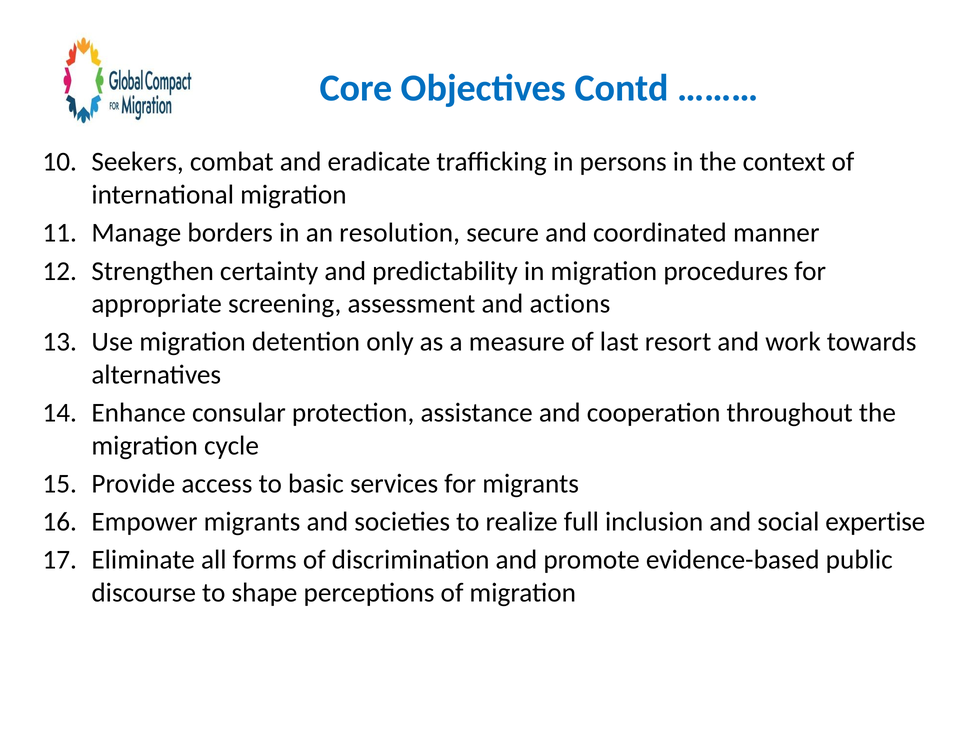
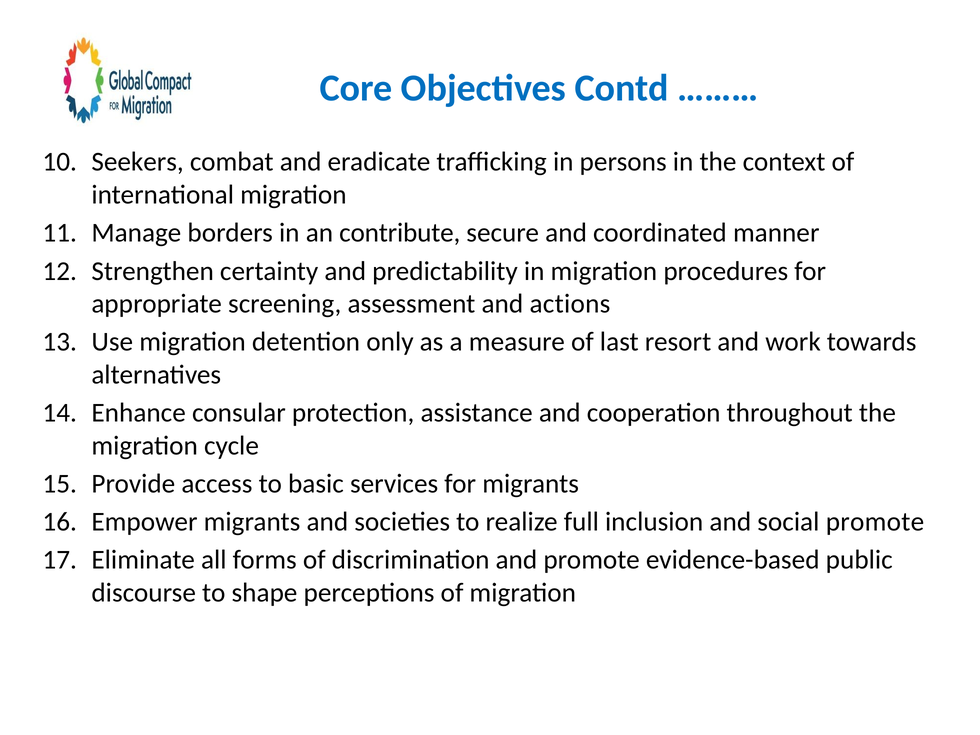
resolution: resolution -> contribute
social expertise: expertise -> promote
